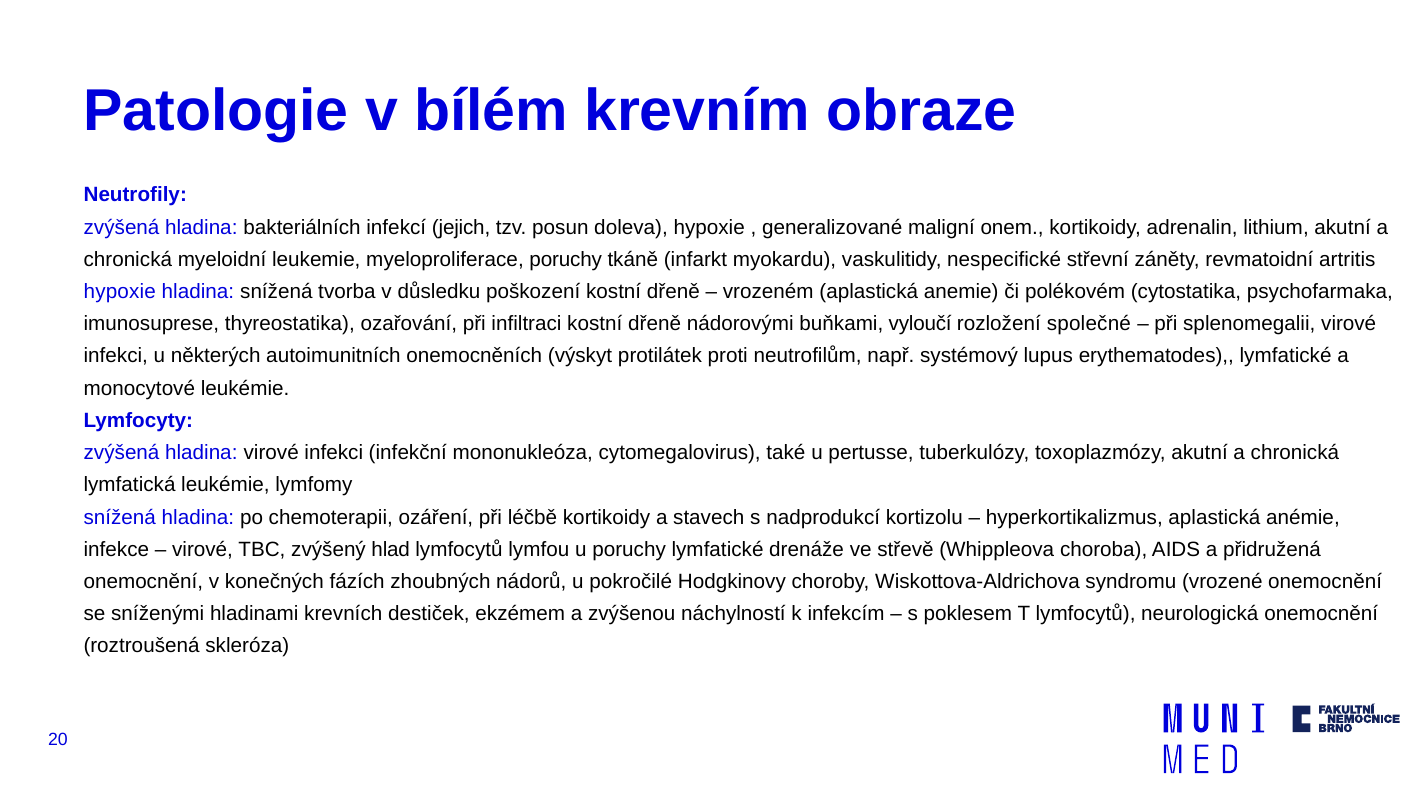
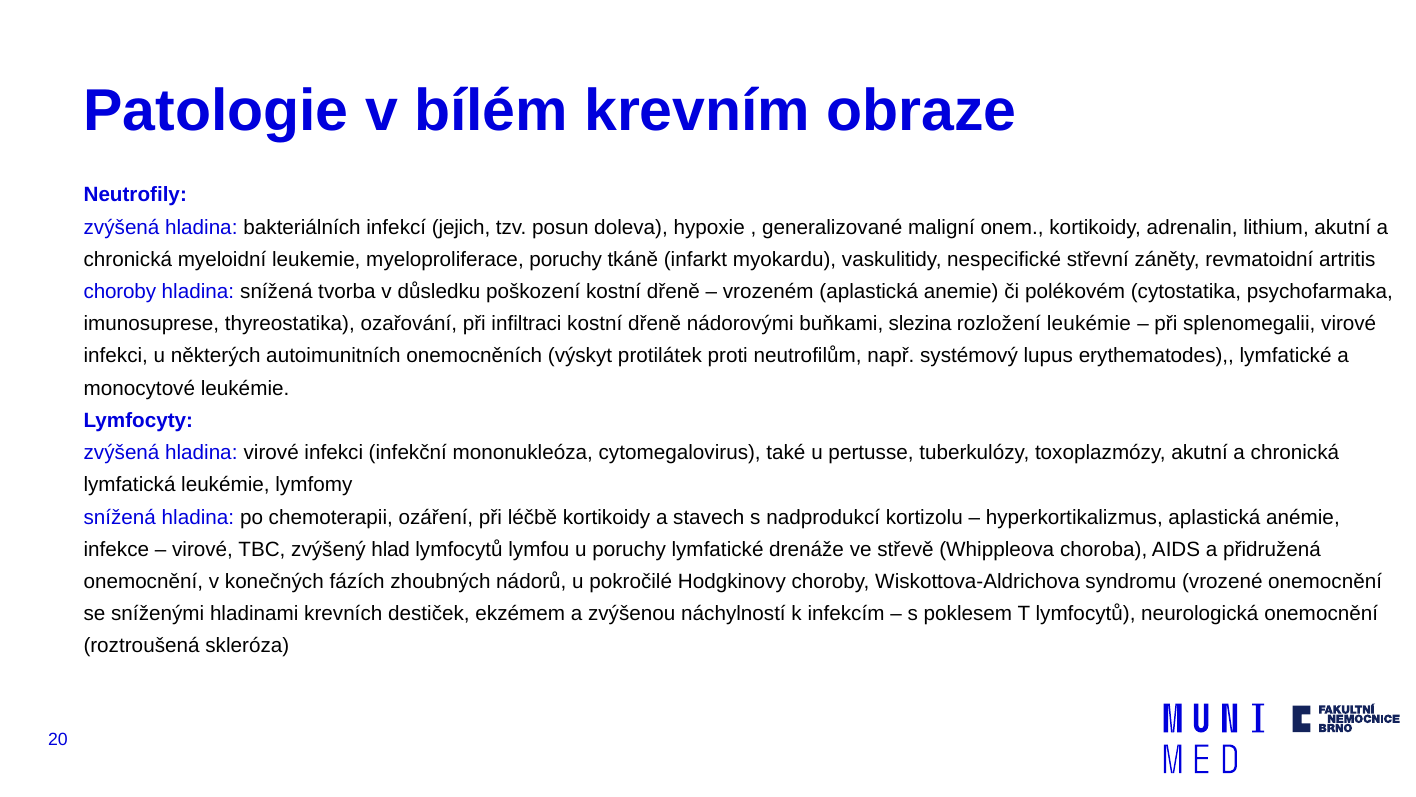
hypoxie at (120, 292): hypoxie -> choroby
vyloučí: vyloučí -> slezina
rozložení společné: společné -> leukémie
